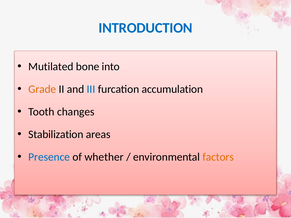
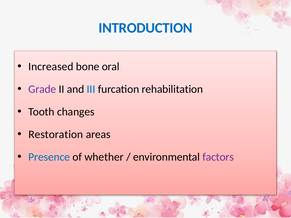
Mutilated: Mutilated -> Increased
into: into -> oral
Grade colour: orange -> purple
accumulation: accumulation -> rehabilitation
Stabilization: Stabilization -> Restoration
factors colour: orange -> purple
